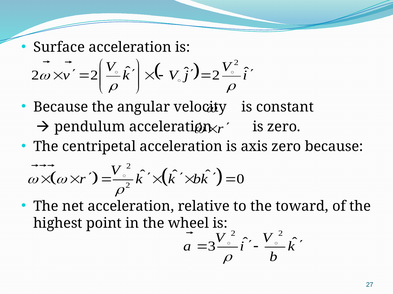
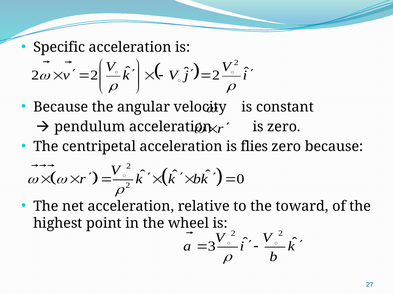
Surface: Surface -> Specific
axis: axis -> flies
